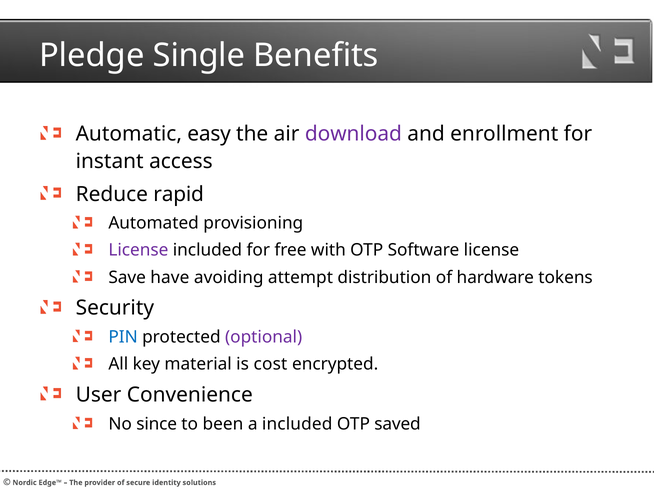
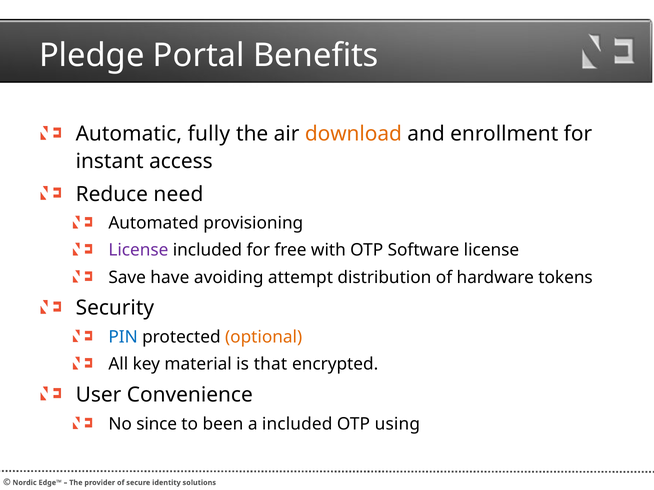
Single: Single -> Portal
easy: easy -> fully
download colour: purple -> orange
rapid: rapid -> need
optional colour: purple -> orange
cost: cost -> that
saved: saved -> using
